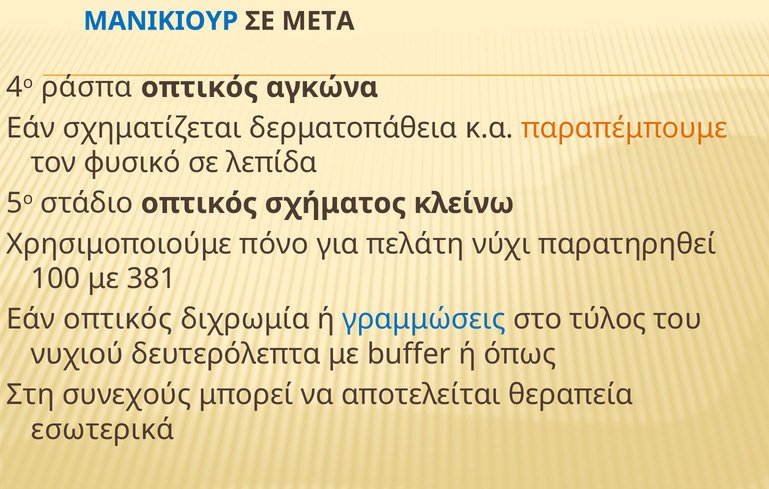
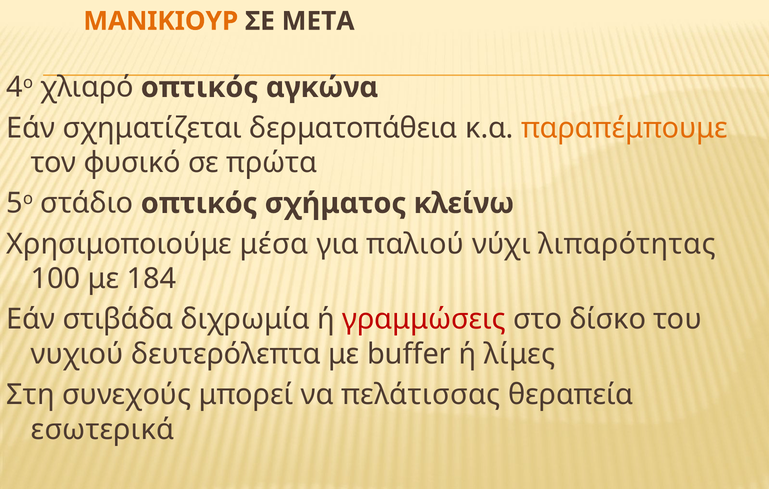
ΜΑΝΙΚΙΟΥΡ colour: blue -> orange
ράσπα: ράσπα -> χλιαρό
λεπίδα: λεπίδα -> πρώτα
πόνο: πόνο -> μέσα
πελάτη: πελάτη -> παλιού
παρατηρηθεί: παρατηρηθεί -> λιπαρότητας
381: 381 -> 184
Εάν οπτικός: οπτικός -> στιβάδα
γραμμώσεις colour: blue -> red
τύλος: τύλος -> δίσκο
όπως: όπως -> λίμες
αποτελείται: αποτελείται -> πελάτισσας
